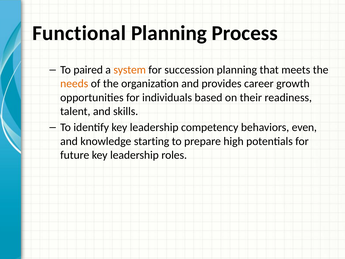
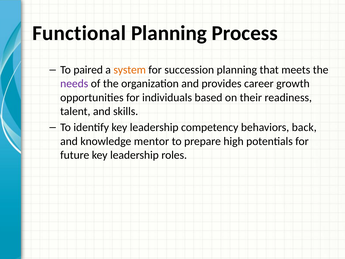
needs colour: orange -> purple
even: even -> back
starting: starting -> mentor
